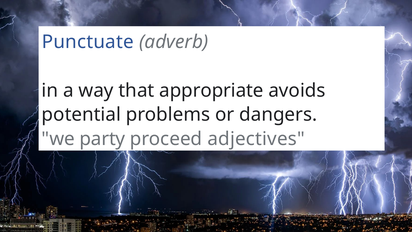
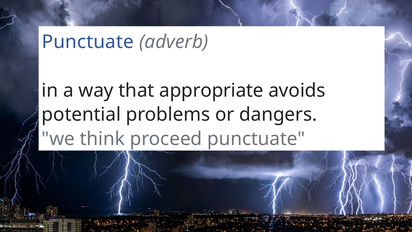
party: party -> think
proceed adjectives: adjectives -> punctuate
